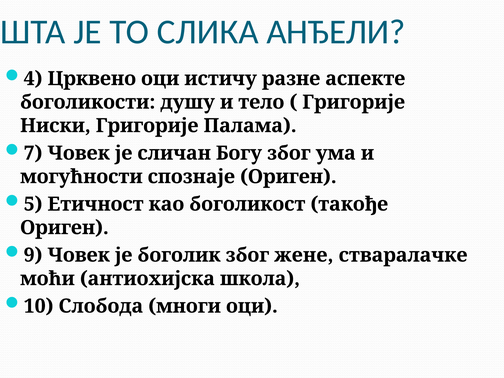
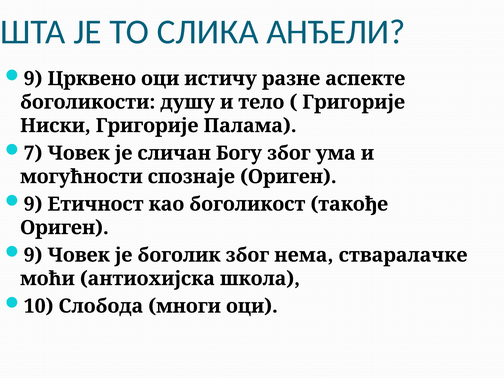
4 at (33, 79): 4 -> 9
5 at (33, 204): 5 -> 9
жене: жене -> нема
